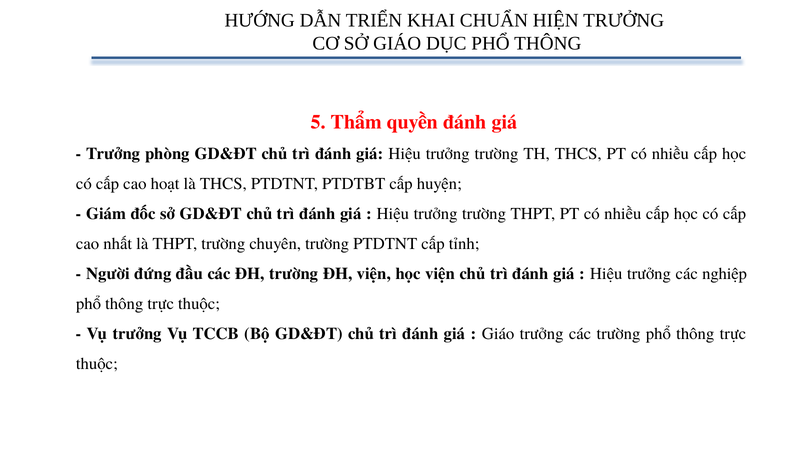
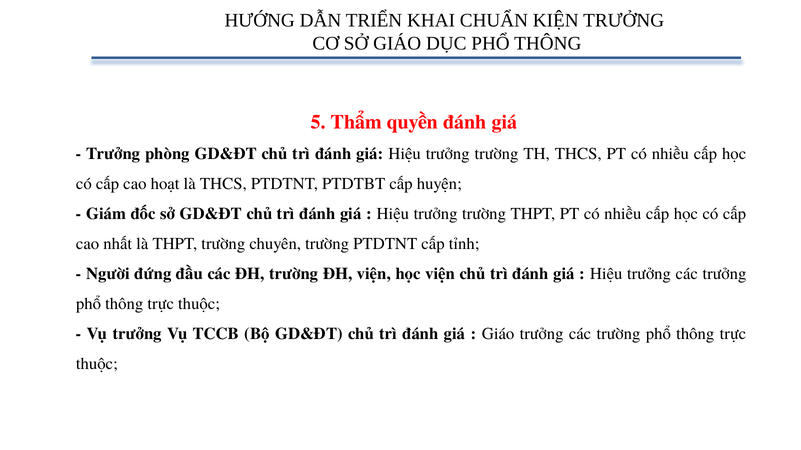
HIỆN: HIỆN -> KIỆN
các nghiệp: nghiệp -> trưởng
